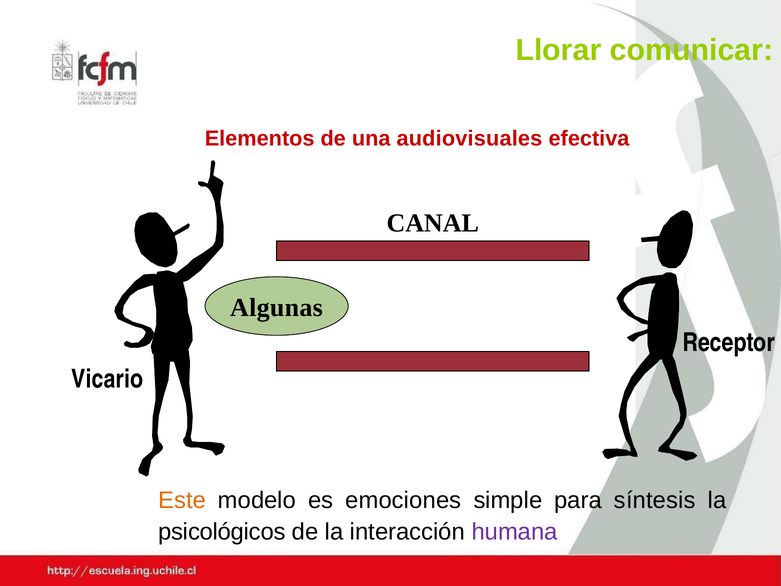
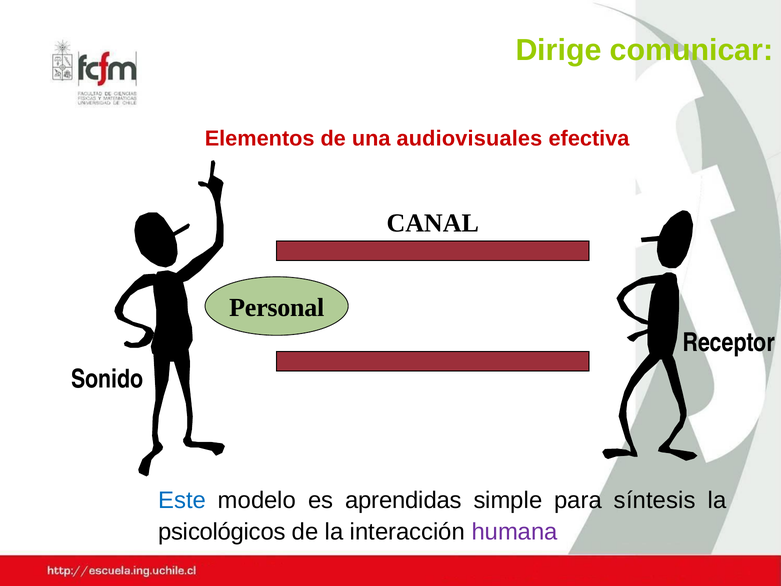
Llorar: Llorar -> Dirige
Algunas: Algunas -> Personal
Vicario: Vicario -> Sonido
Este colour: orange -> blue
emociones: emociones -> aprendidas
